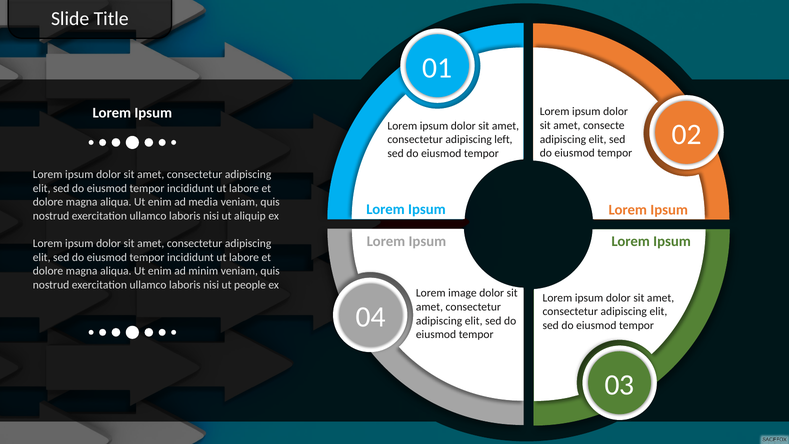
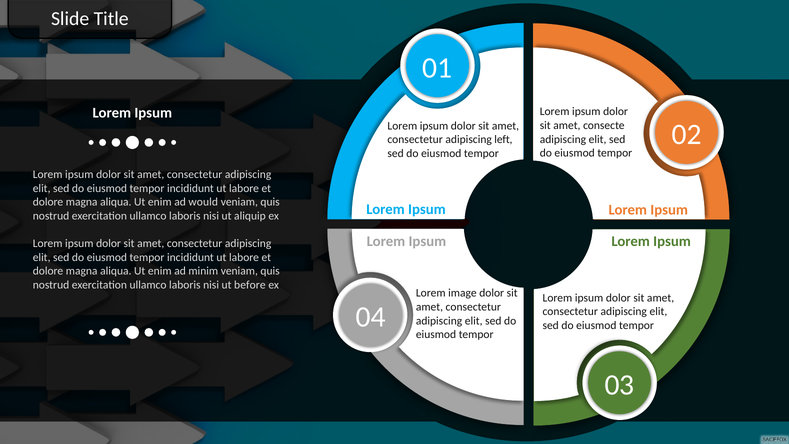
media: media -> would
people: people -> before
